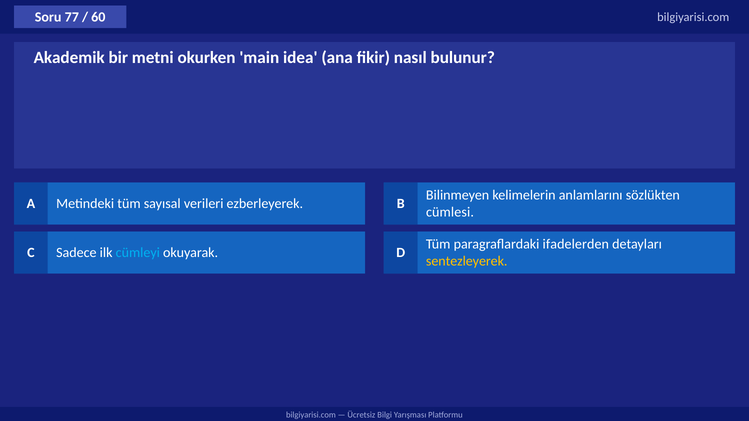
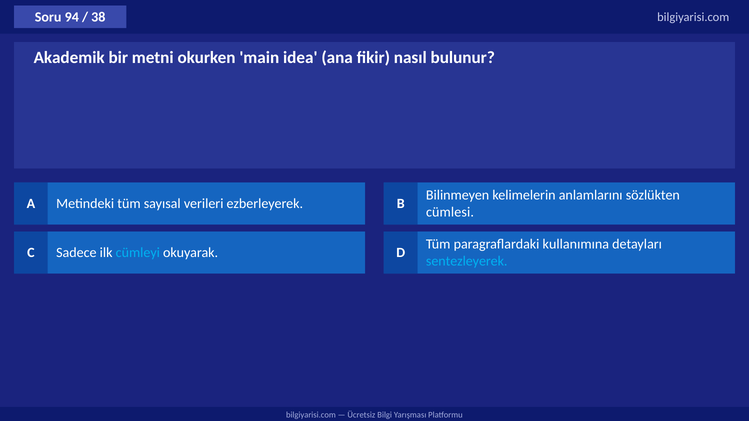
77: 77 -> 94
60: 60 -> 38
ifadelerden: ifadelerden -> kullanımına
sentezleyerek colour: yellow -> light blue
